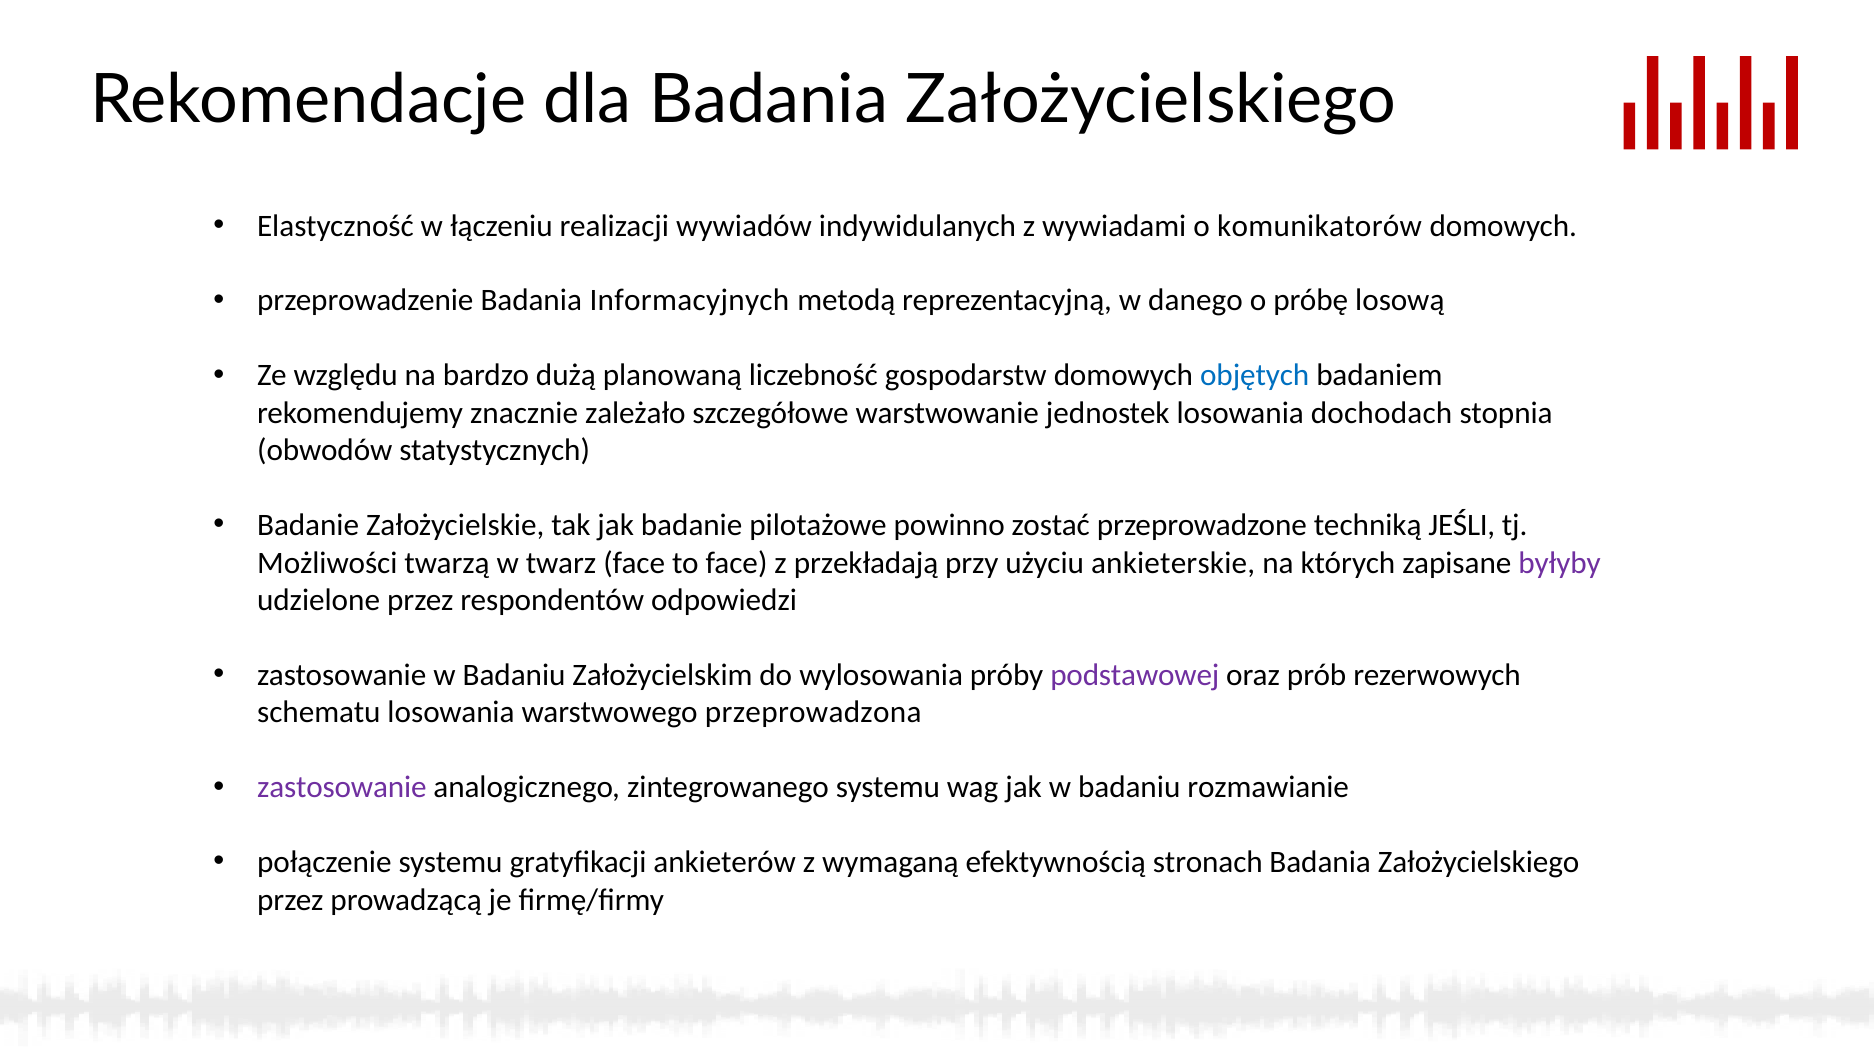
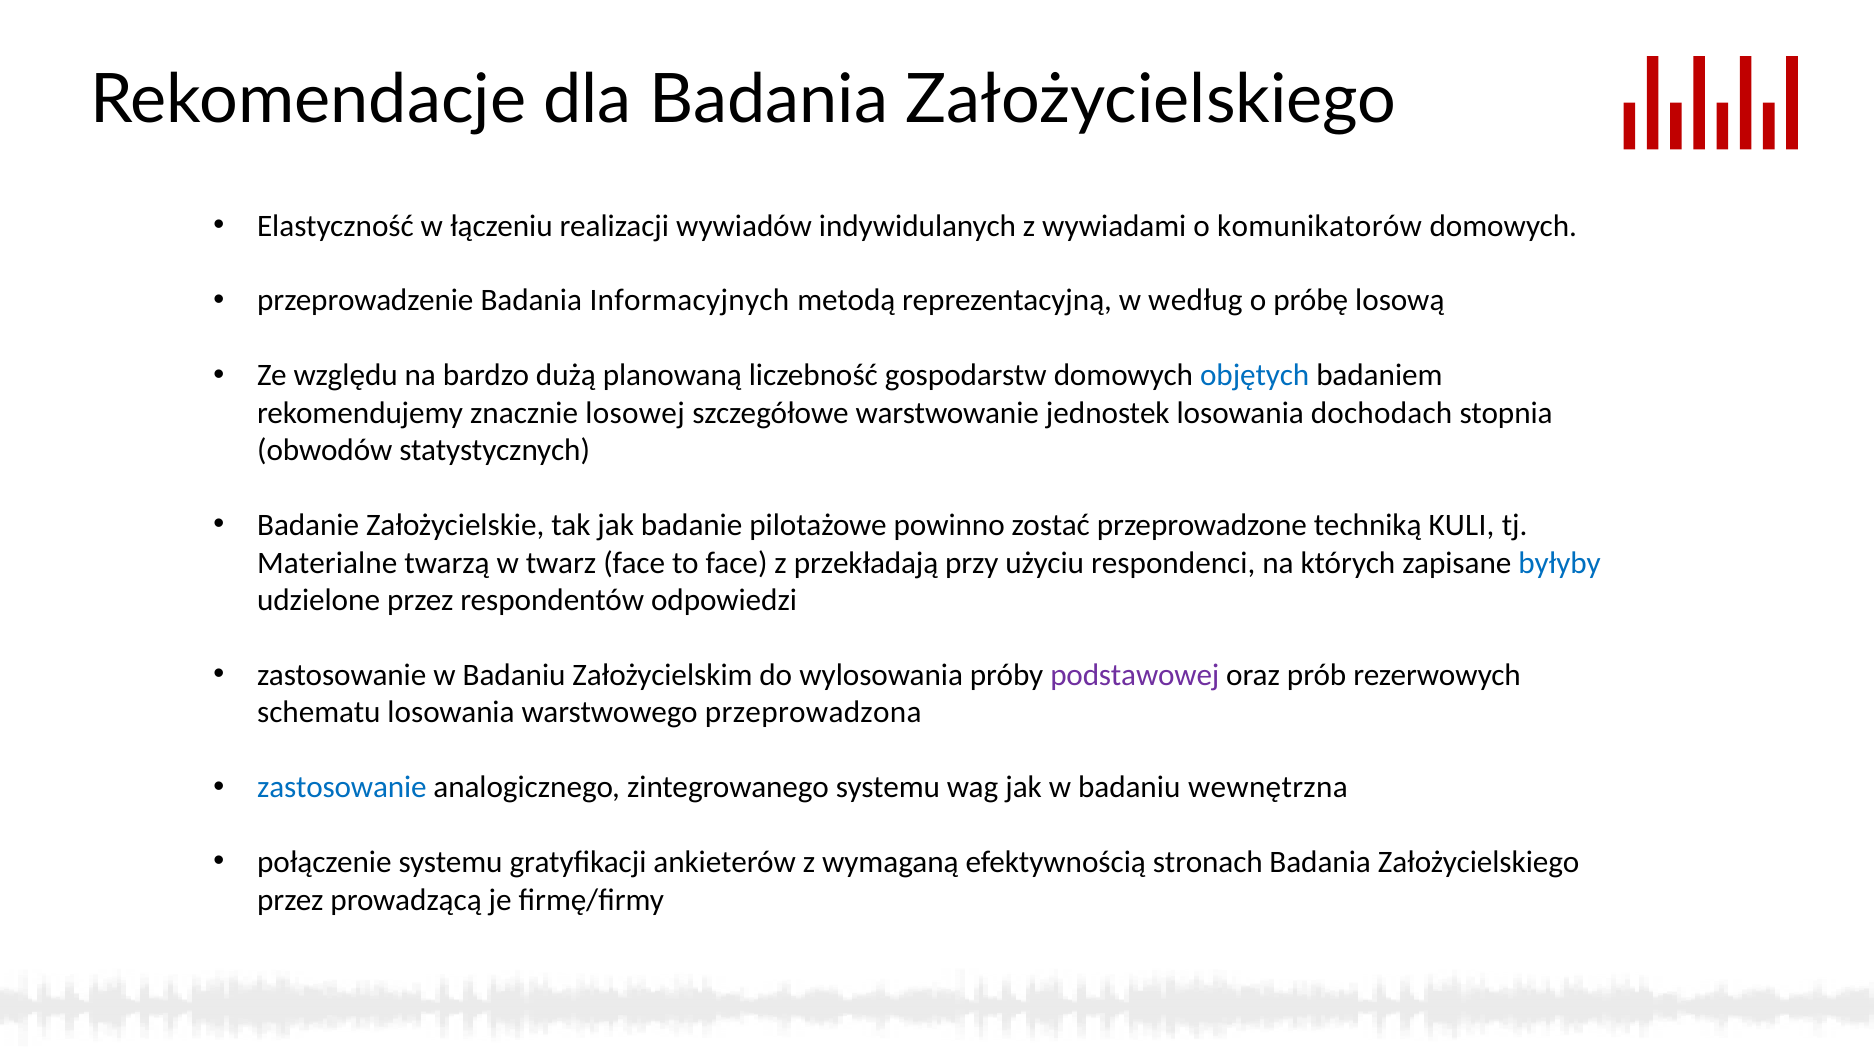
danego: danego -> według
zależało: zależało -> losowej
JEŚLI: JEŚLI -> KULI
Możliwości: Możliwości -> Materialne
ankieterskie: ankieterskie -> respondenci
byłyby colour: purple -> blue
zastosowanie at (342, 788) colour: purple -> blue
rozmawianie: rozmawianie -> wewnętrzna
